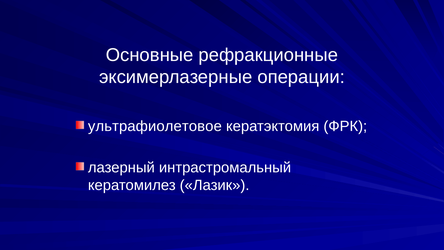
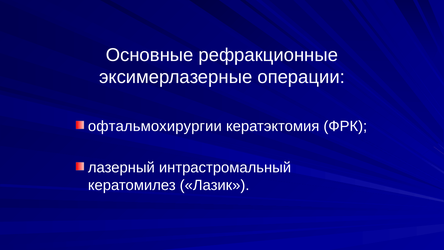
ультрафиолетовое: ультрафиолетовое -> офтальмохирургии
